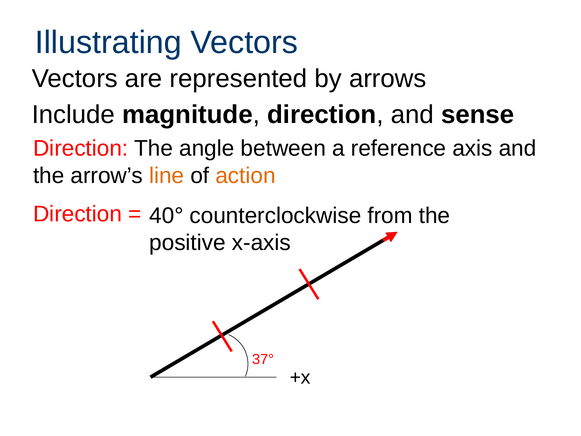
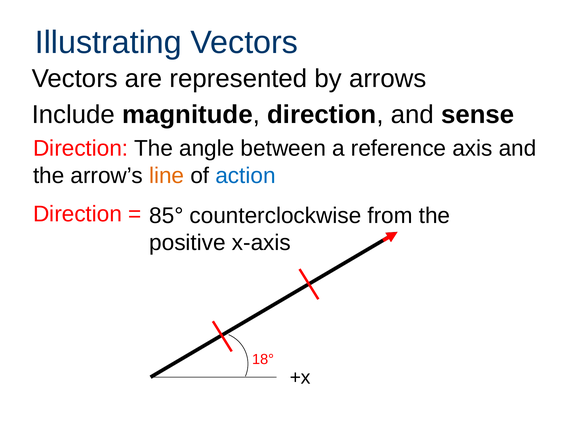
action colour: orange -> blue
40°: 40° -> 85°
37°: 37° -> 18°
